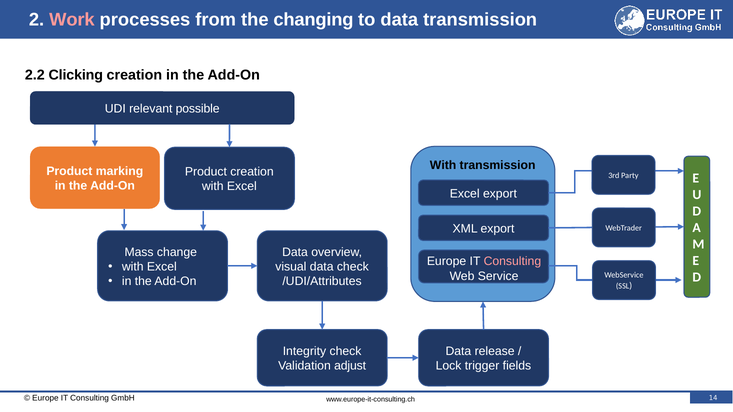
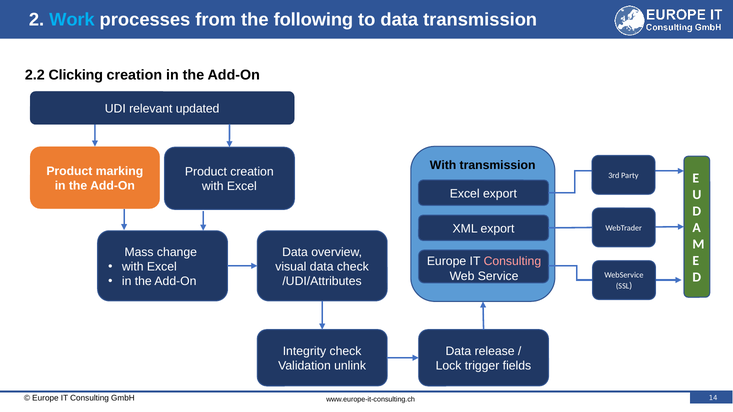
Work colour: pink -> light blue
changing: changing -> following
possible: possible -> updated
adjust: adjust -> unlink
